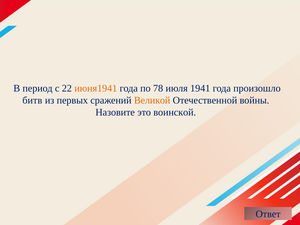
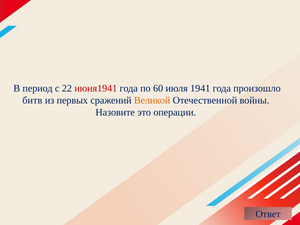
июня1941 colour: orange -> red
78: 78 -> 60
воинской: воинской -> операции
